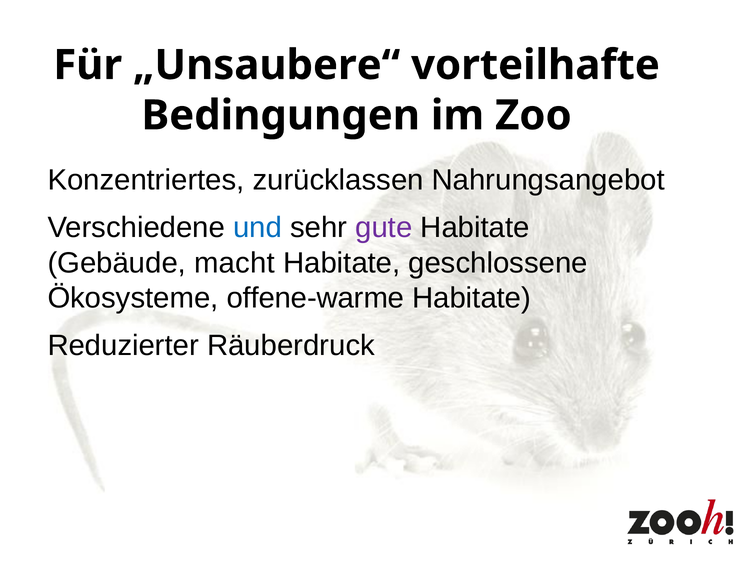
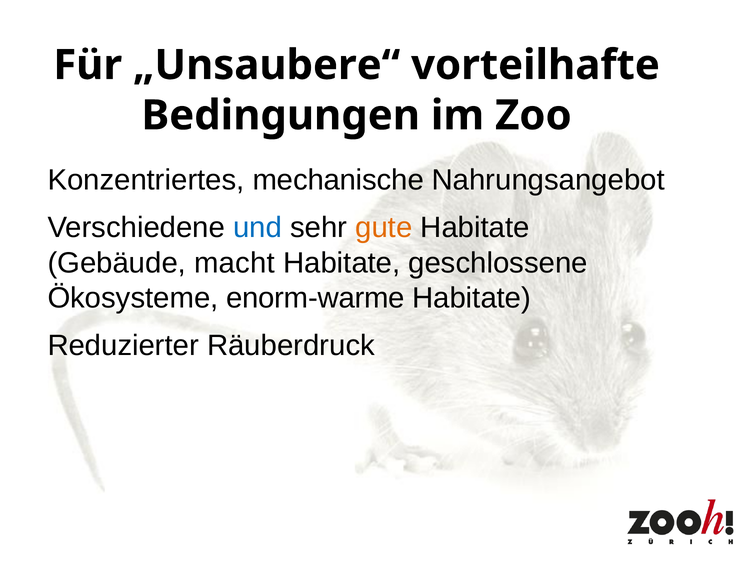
zurücklassen: zurücklassen -> mechanische
gute colour: purple -> orange
offene-warme: offene-warme -> enorm-warme
